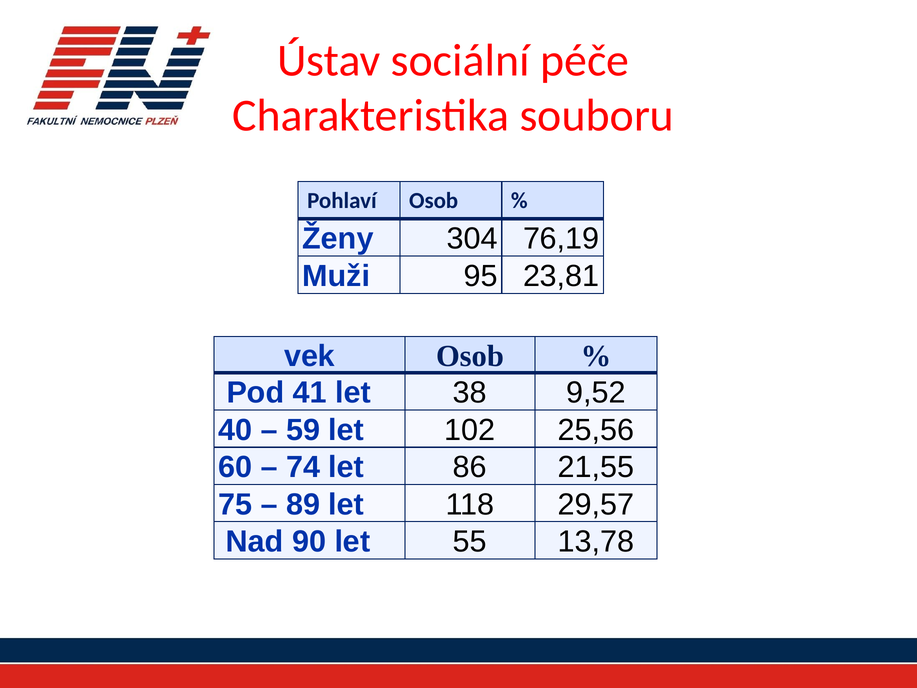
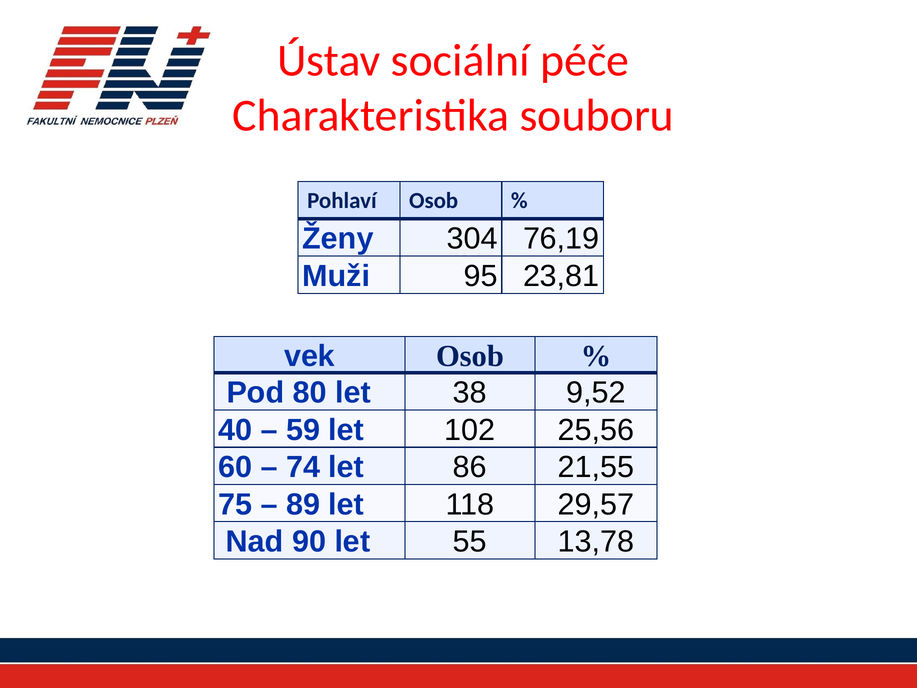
41: 41 -> 80
